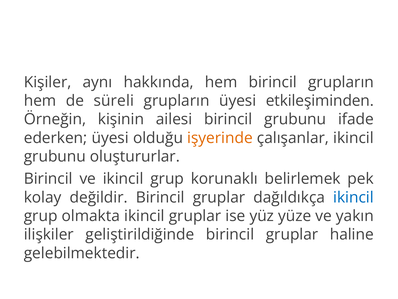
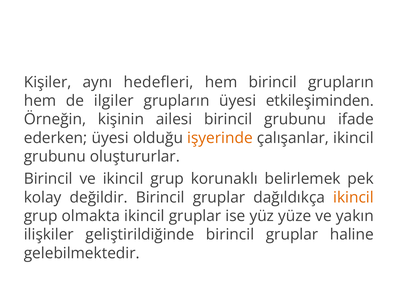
hakkında: hakkında -> hedefleri
süreli: süreli -> ilgiler
ikincil at (353, 197) colour: blue -> orange
